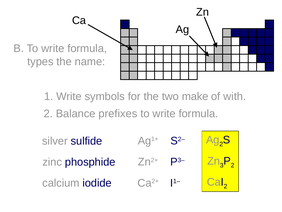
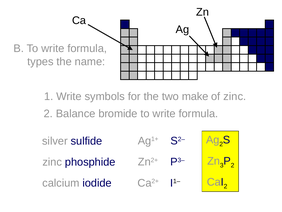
of with: with -> zinc
prefixes: prefixes -> bromide
